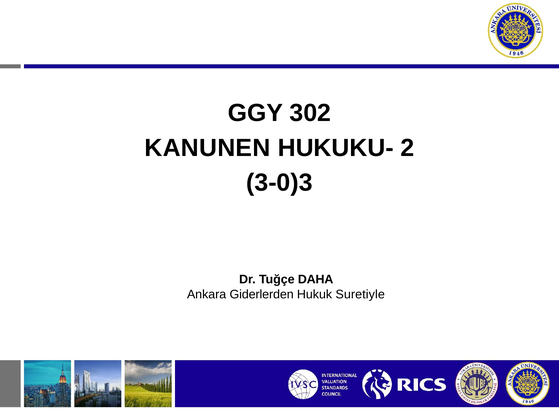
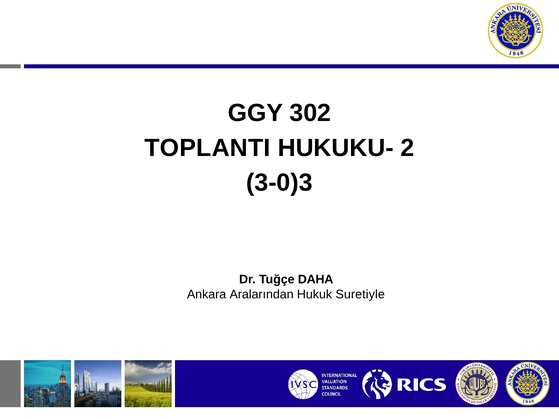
KANUNEN: KANUNEN -> TOPLANTI
Giderlerden: Giderlerden -> Aralarından
